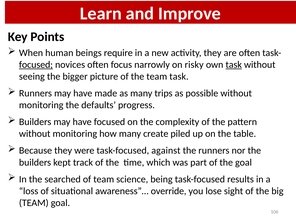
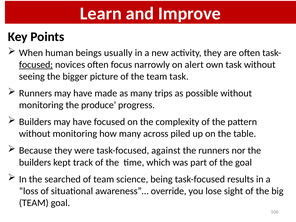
require: require -> usually
risky: risky -> alert
task at (234, 65) underline: present -> none
defaults: defaults -> produce
create: create -> across
